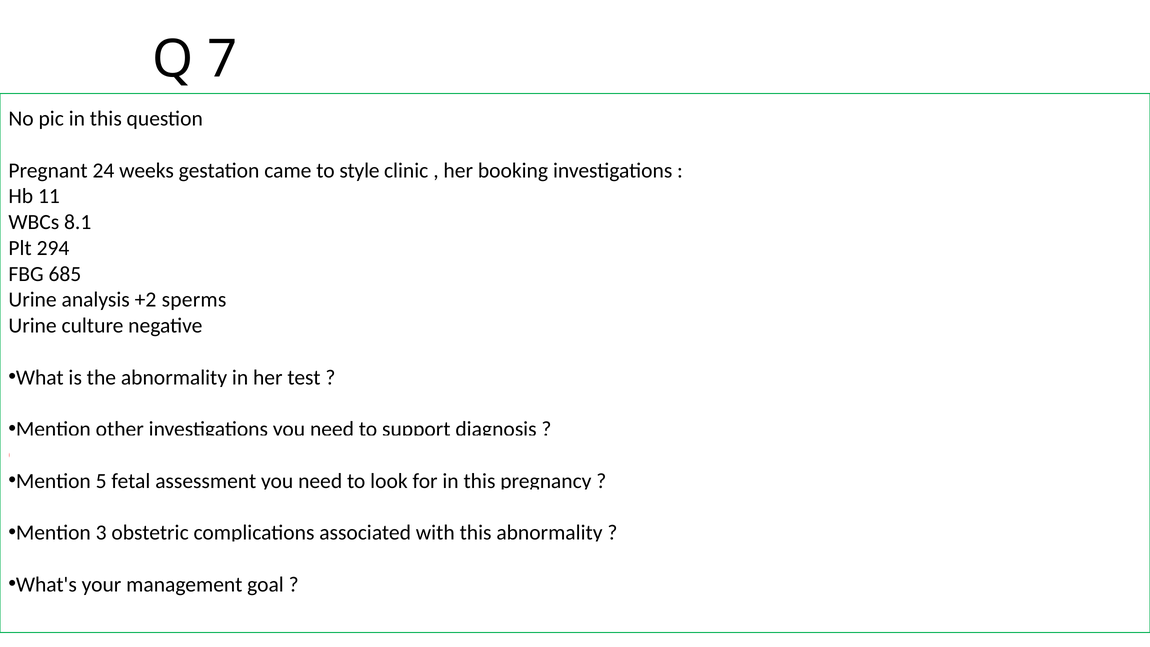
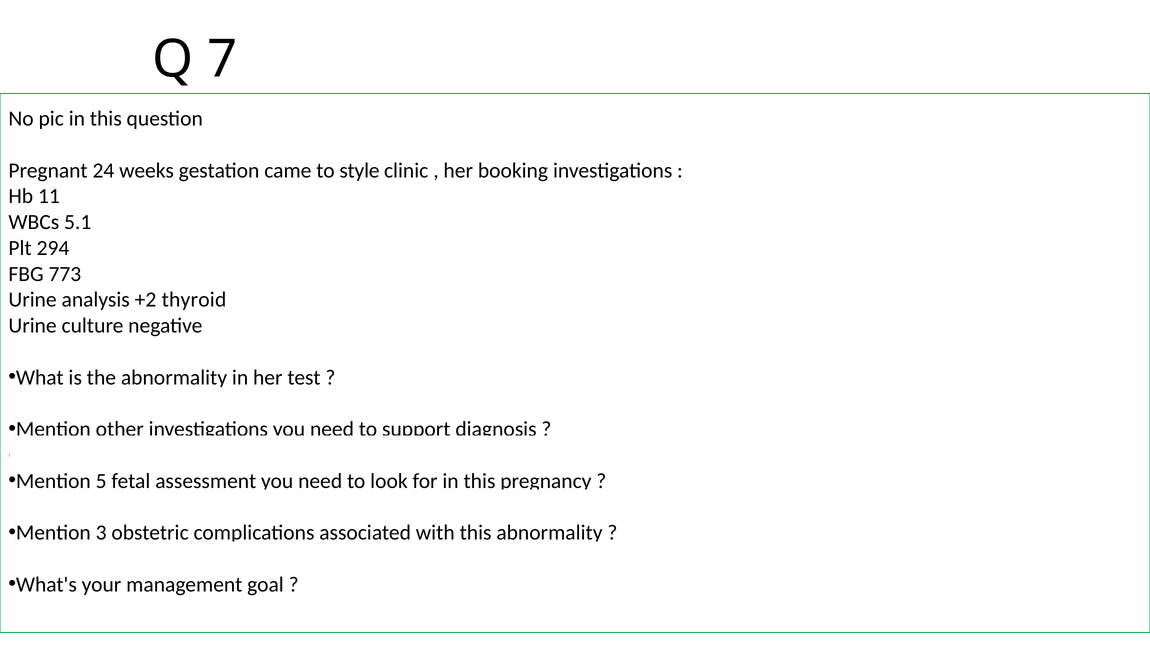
8.1: 8.1 -> 5.1
685: 685 -> 773
sperms: sperms -> thyroid
